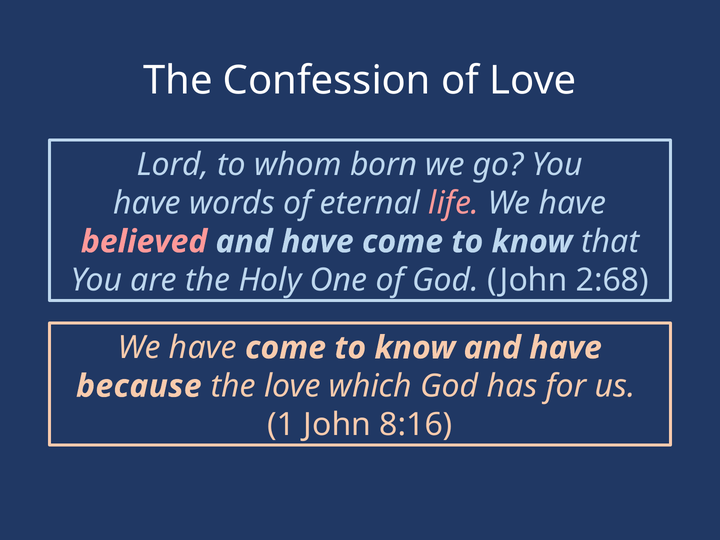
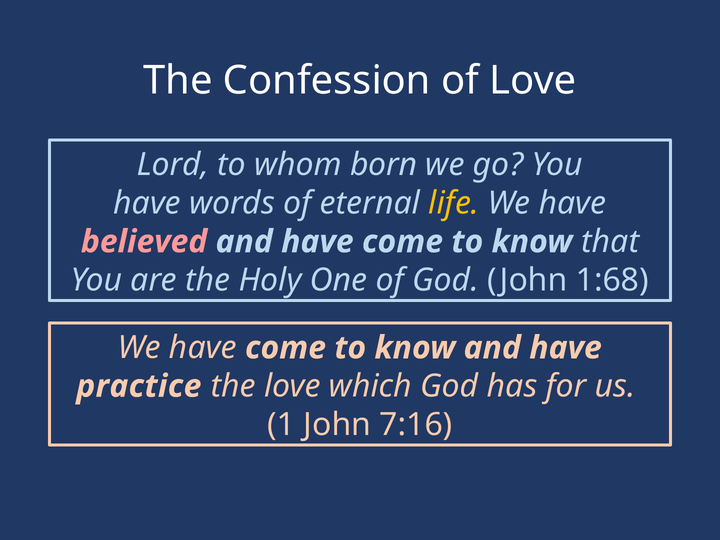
life colour: pink -> yellow
2:68: 2:68 -> 1:68
because: because -> practice
8:16: 8:16 -> 7:16
